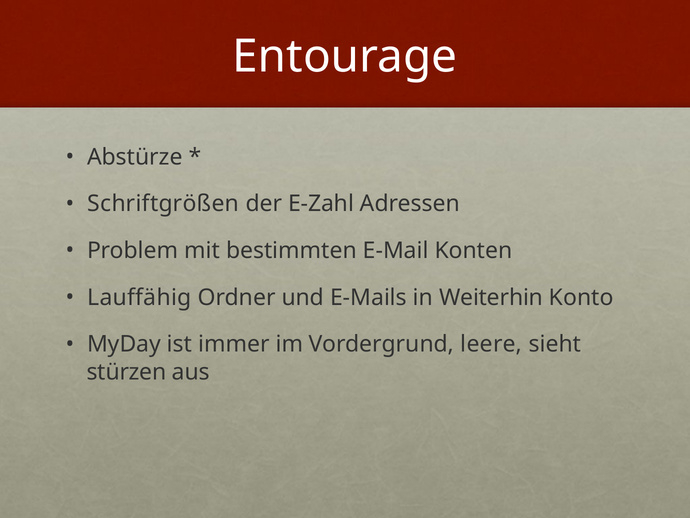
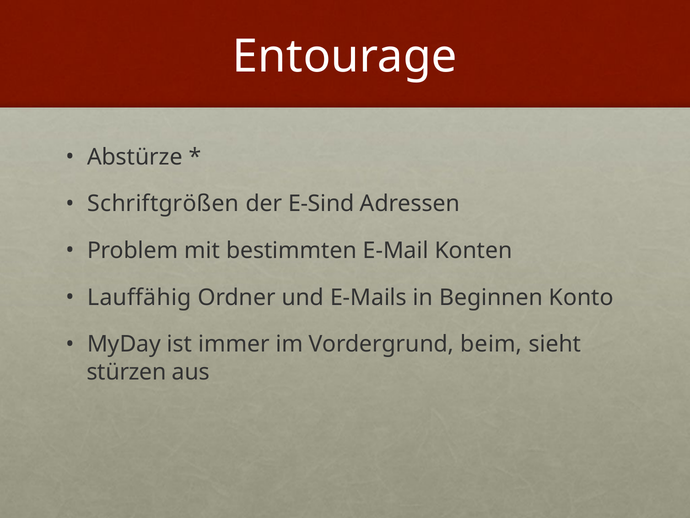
E-Zahl: E-Zahl -> E-Sind
Weiterhin: Weiterhin -> Beginnen
leere: leere -> beim
